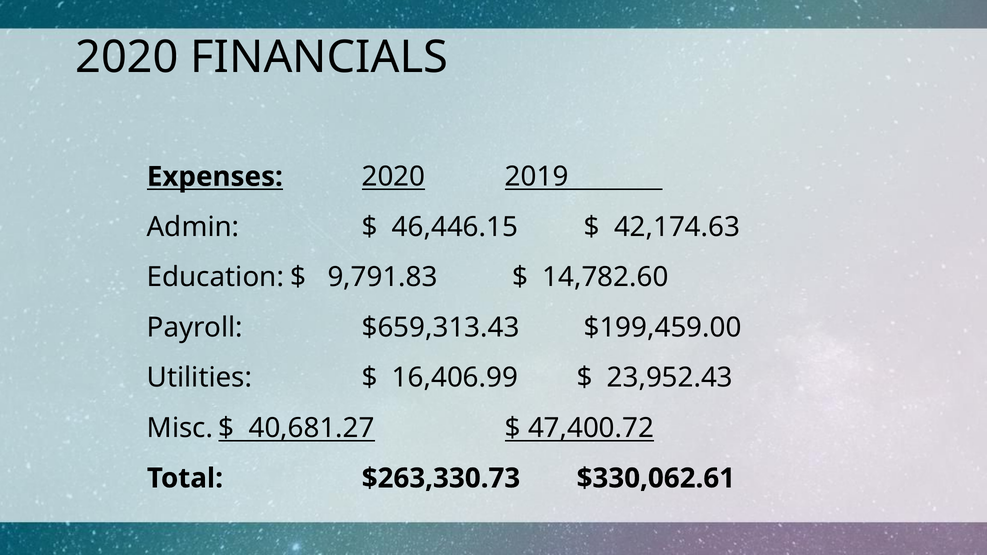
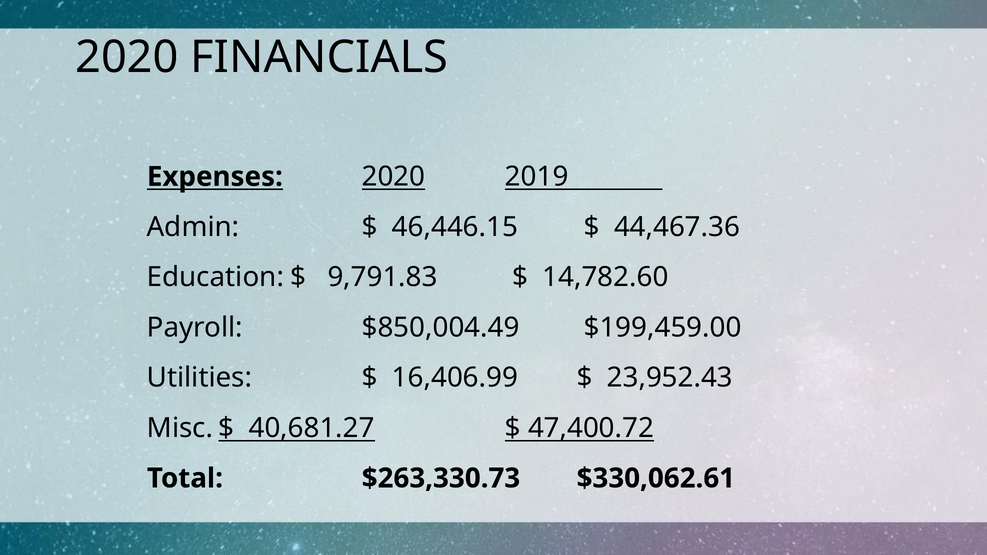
42,174.63: 42,174.63 -> 44,467.36
$659,313.43: $659,313.43 -> $850,004.49
